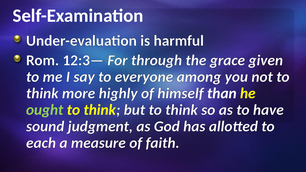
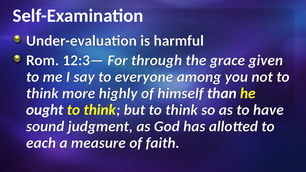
ought colour: light green -> white
